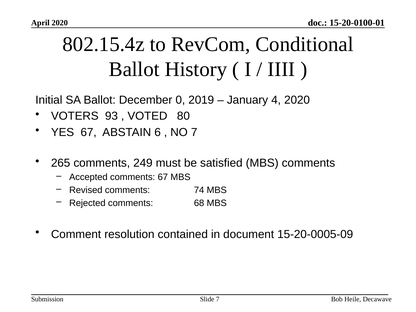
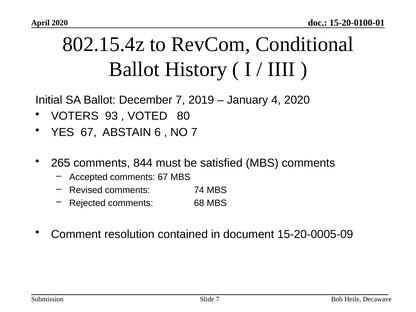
December 0: 0 -> 7
249: 249 -> 844
